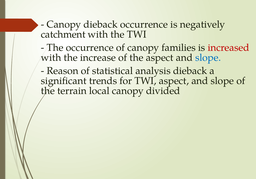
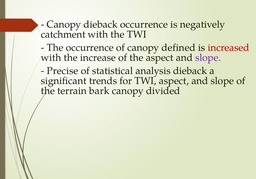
families: families -> defined
slope at (208, 58) colour: blue -> purple
Reason: Reason -> Precise
local: local -> bark
